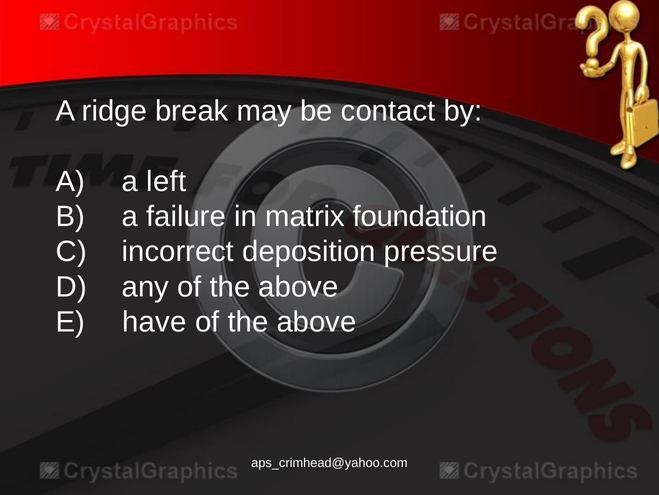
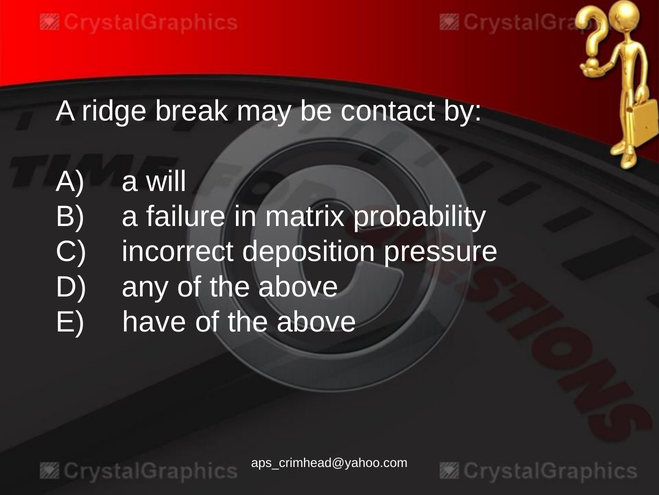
left: left -> will
foundation: foundation -> probability
